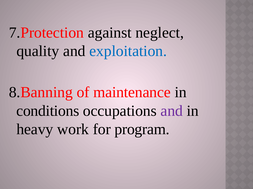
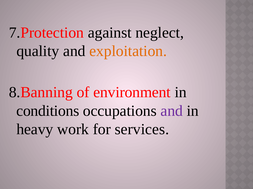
exploitation colour: blue -> orange
maintenance: maintenance -> environment
program: program -> services
